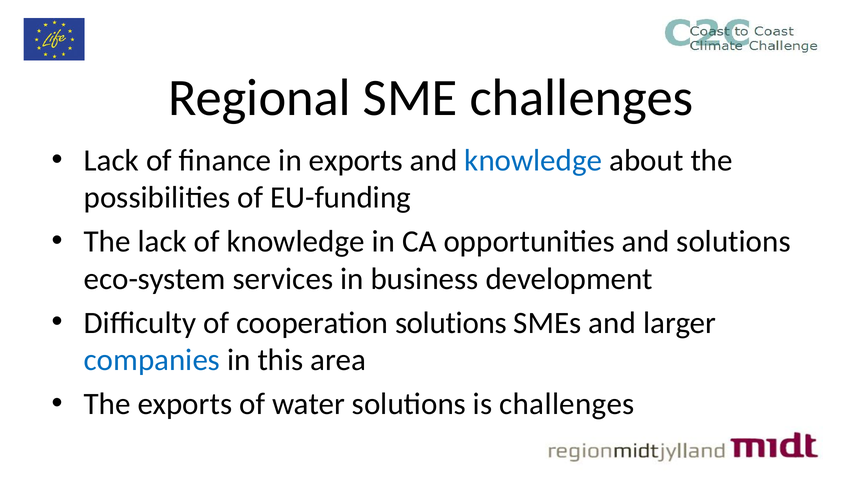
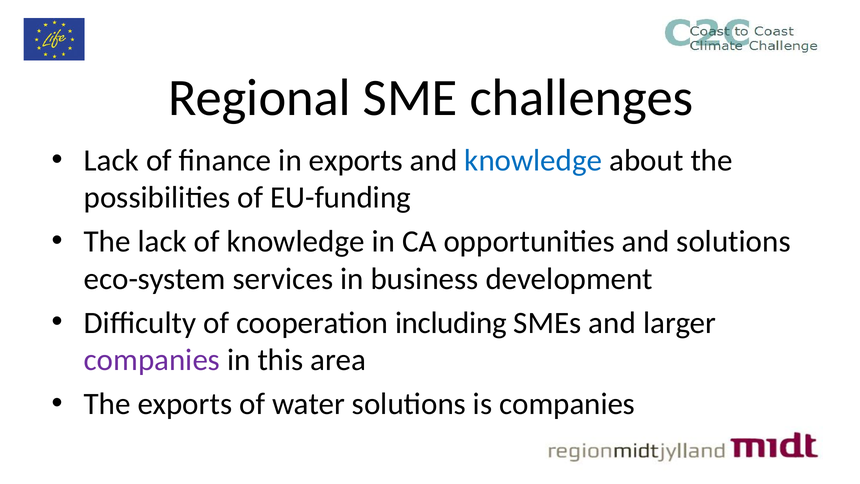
cooperation solutions: solutions -> including
companies at (152, 360) colour: blue -> purple
is challenges: challenges -> companies
